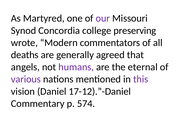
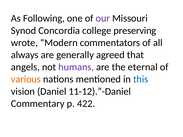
Martyred: Martyred -> Following
deaths: deaths -> always
various colour: purple -> orange
this colour: purple -> blue
17-12).”-Daniel: 17-12).”-Daniel -> 11-12).”-Daniel
574: 574 -> 422
